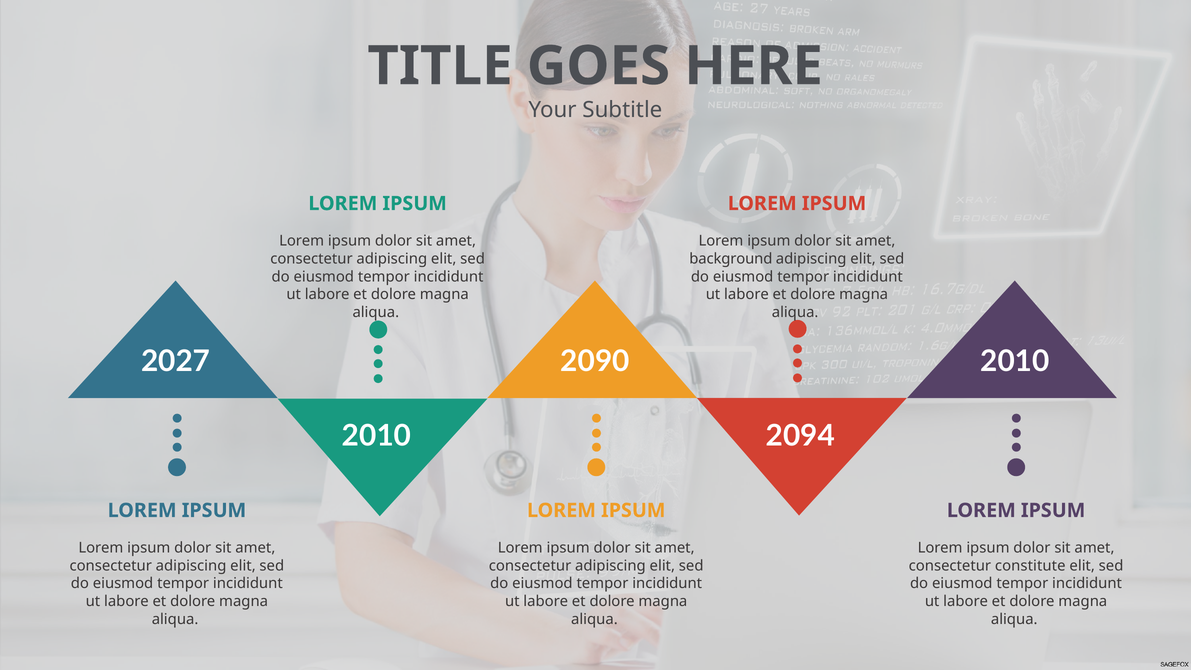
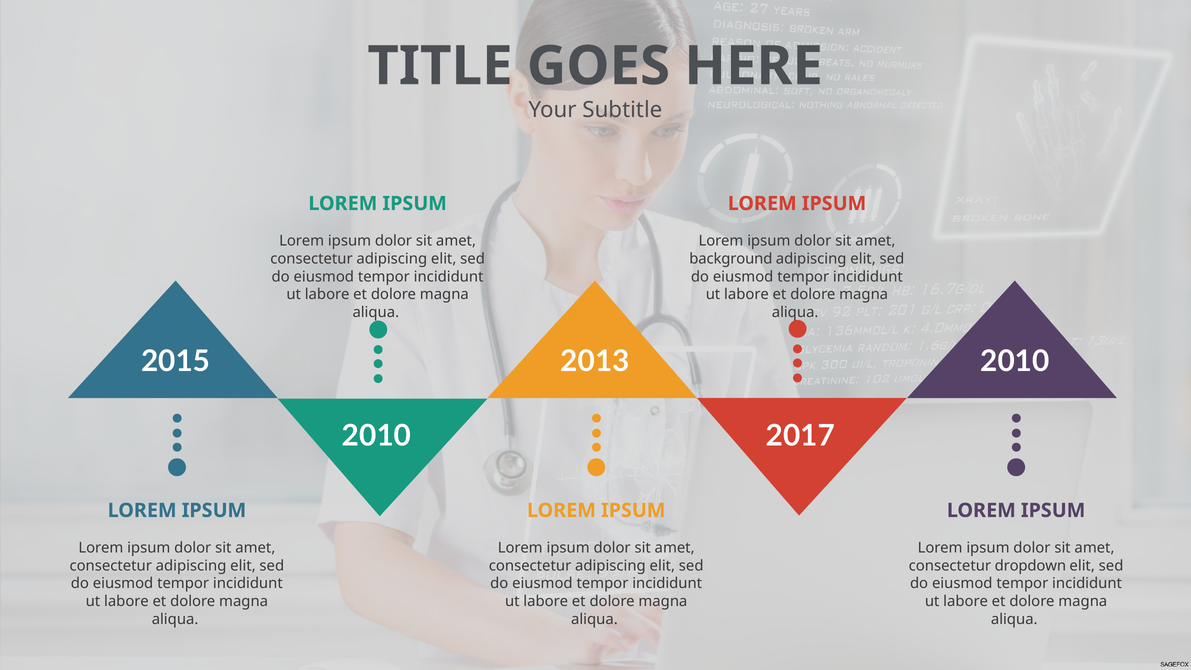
2027: 2027 -> 2015
2090: 2090 -> 2013
2094: 2094 -> 2017
constitute: constitute -> dropdown
